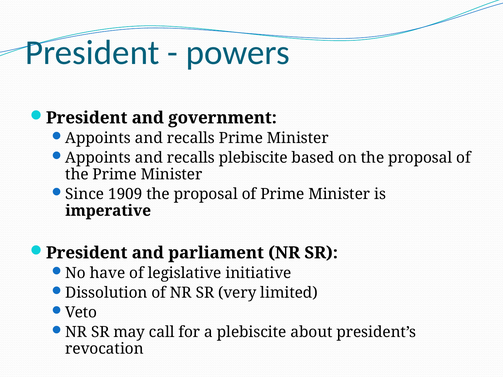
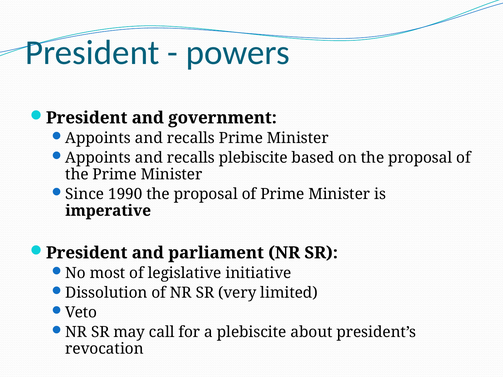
1909: 1909 -> 1990
have: have -> most
